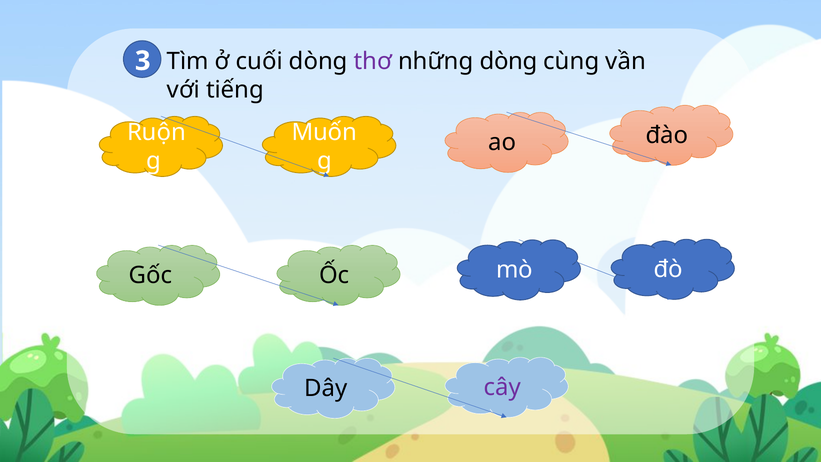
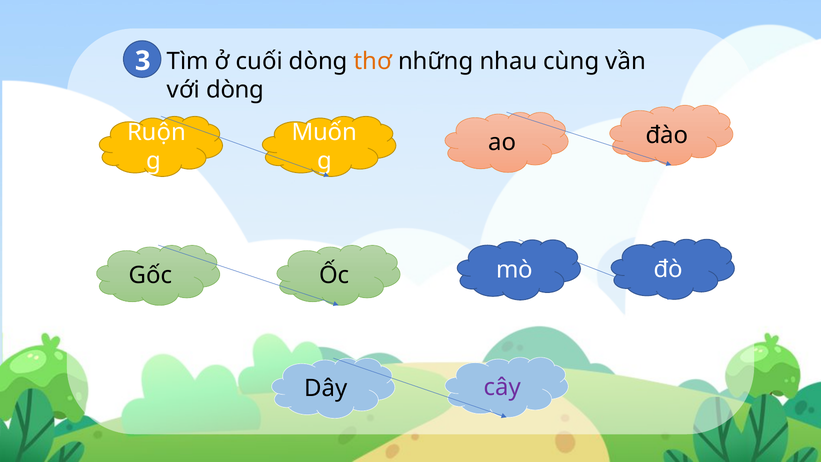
thơ colour: purple -> orange
những dòng: dòng -> nhau
với tiếng: tiếng -> dòng
